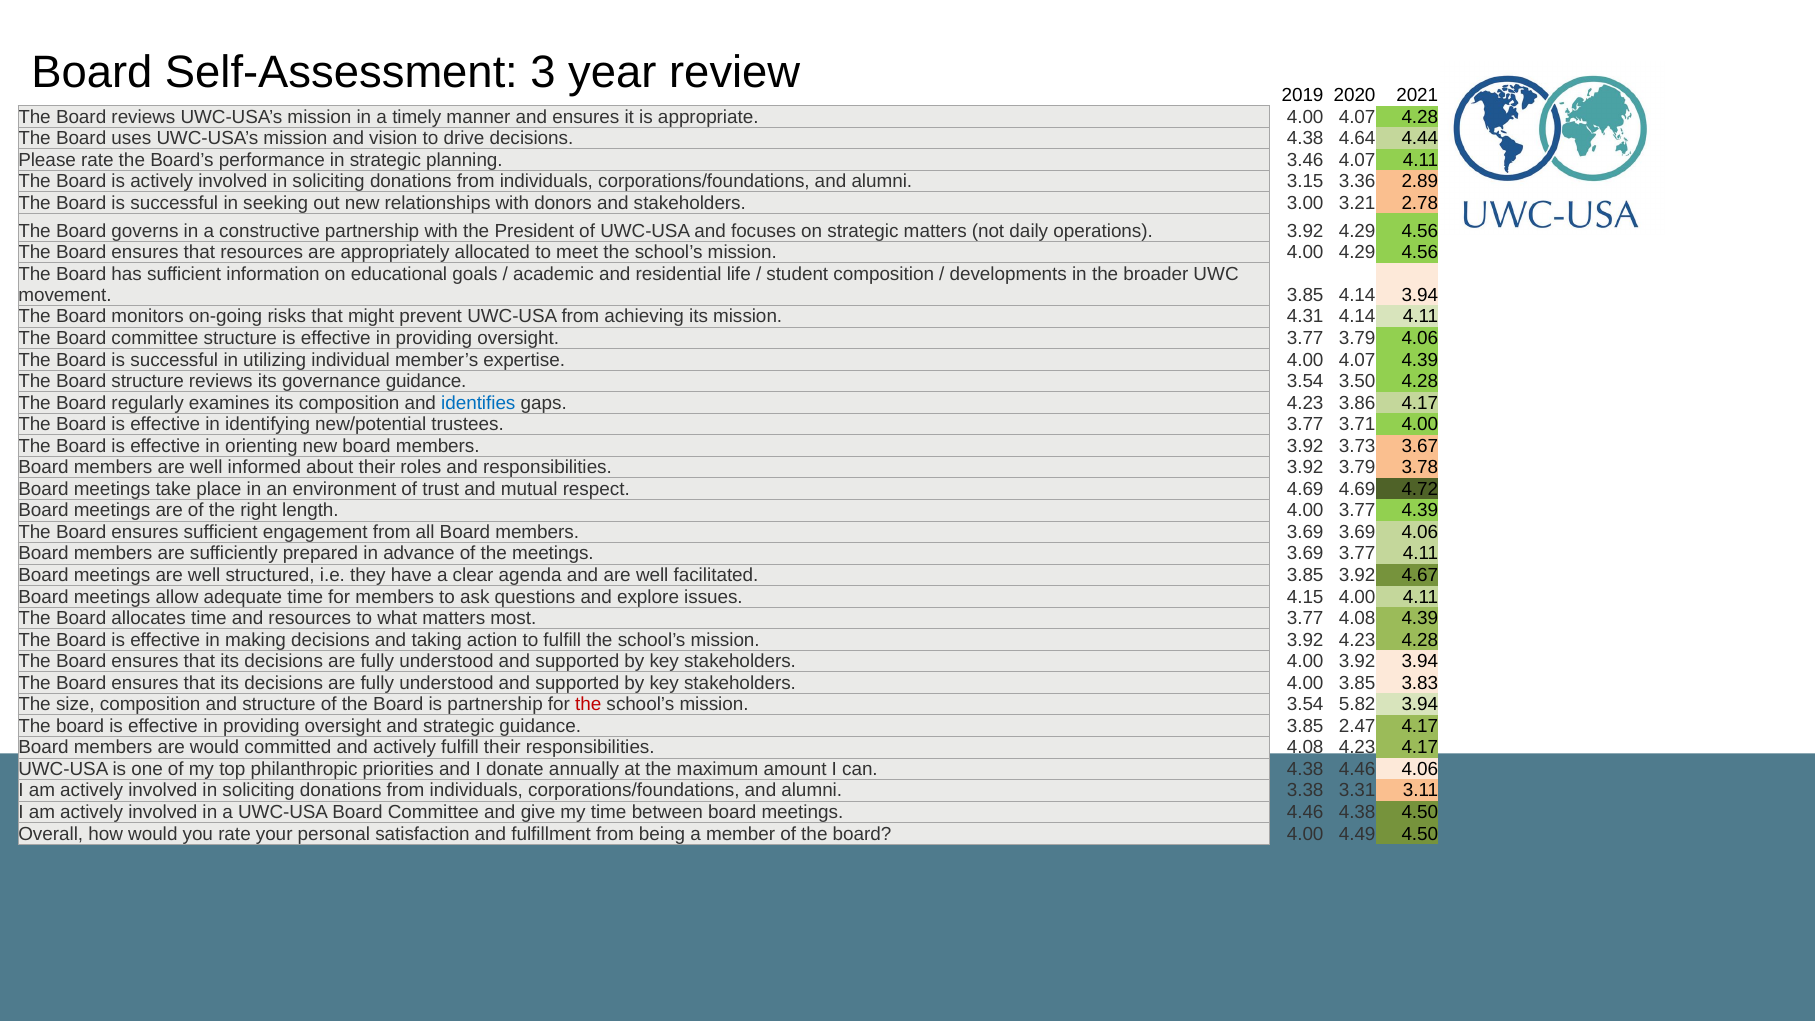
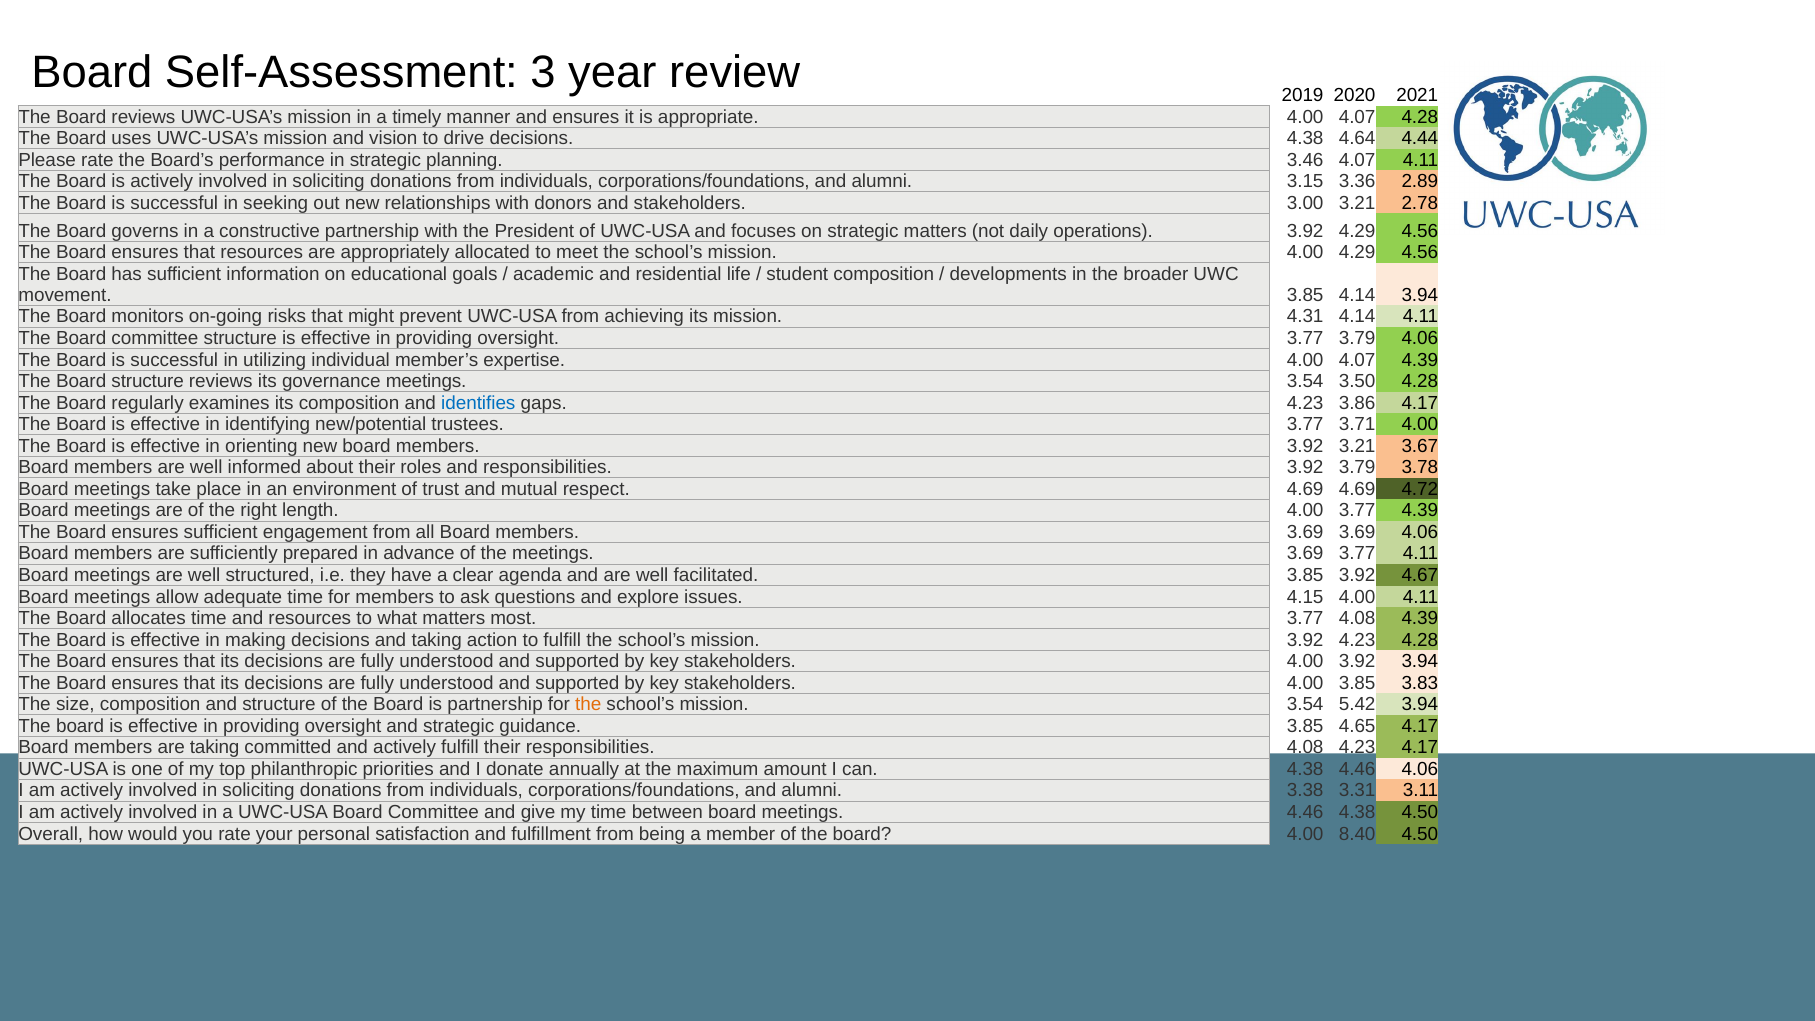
governance guidance: guidance -> meetings
3.92 3.73: 3.73 -> 3.21
the at (588, 704) colour: red -> orange
5.82: 5.82 -> 5.42
2.47: 2.47 -> 4.65
are would: would -> taking
4.49: 4.49 -> 8.40
